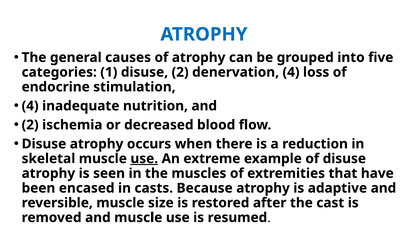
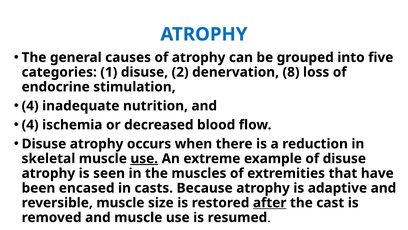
denervation 4: 4 -> 8
2 at (30, 125): 2 -> 4
after underline: none -> present
